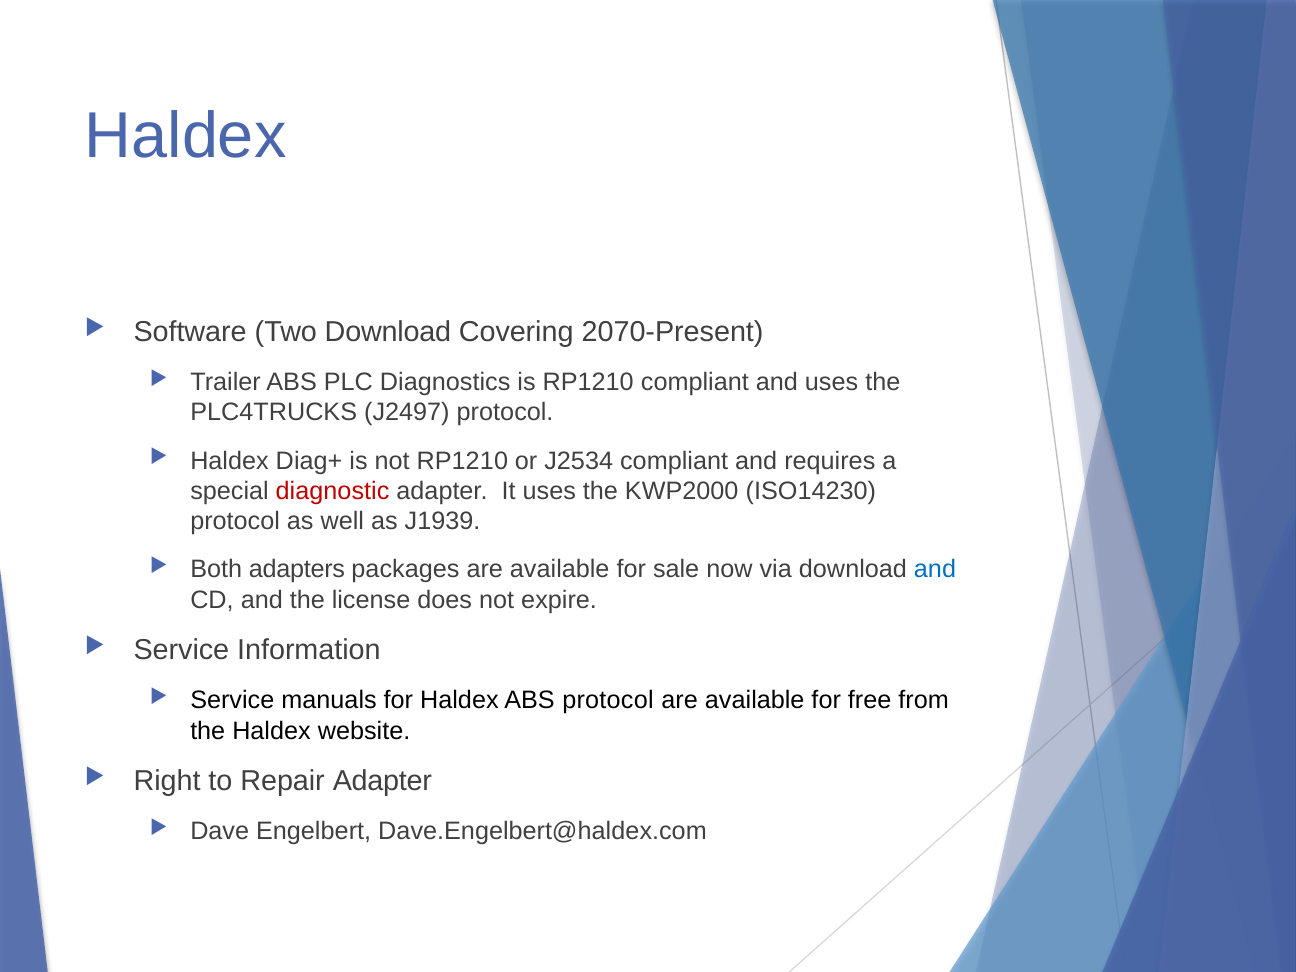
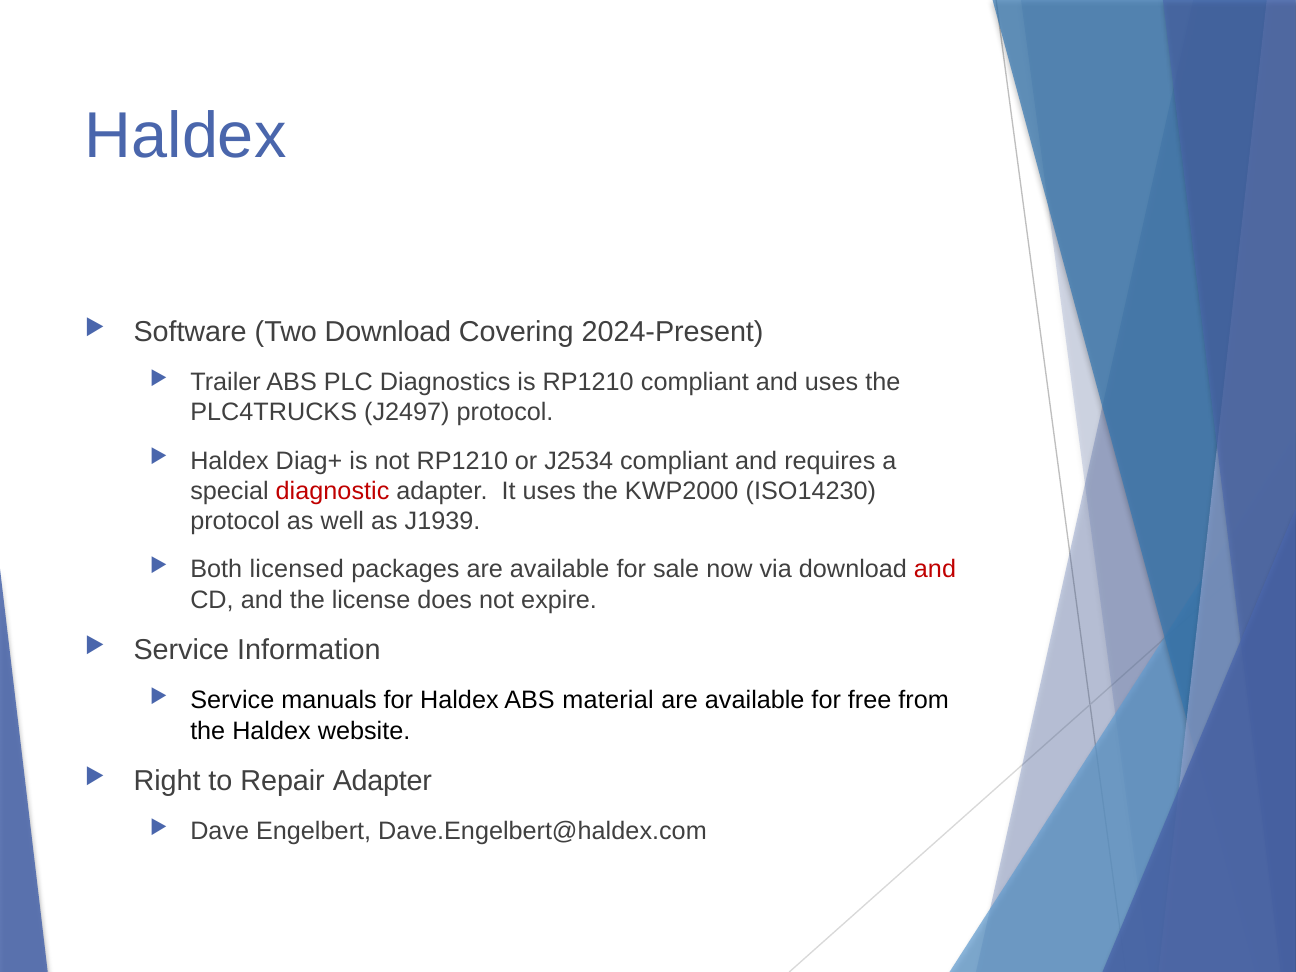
2070-Present: 2070-Present -> 2024-Present
adapters: adapters -> licensed
and at (935, 569) colour: blue -> red
ABS protocol: protocol -> material
